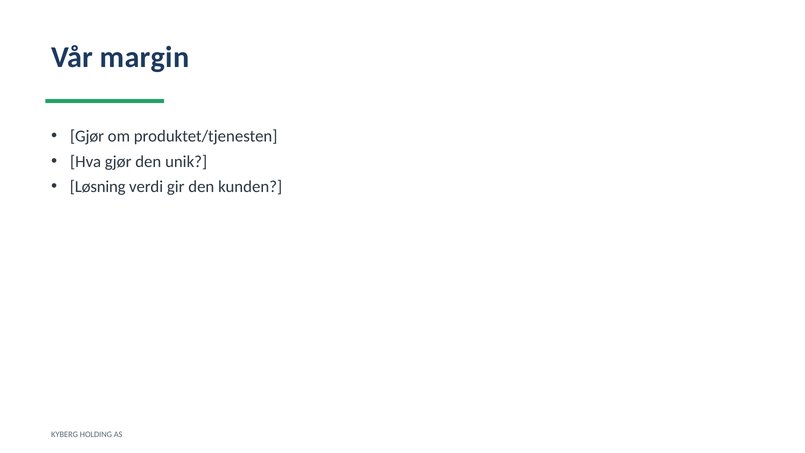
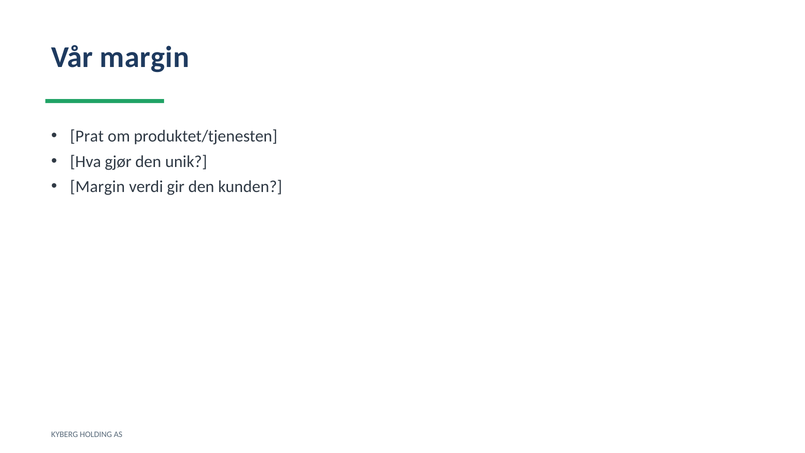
Gjør at (87, 136): Gjør -> Prat
Løsning at (98, 187): Løsning -> Margin
